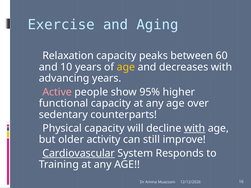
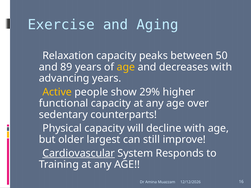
60: 60 -> 50
10: 10 -> 89
Active colour: pink -> yellow
95%: 95% -> 29%
with at (195, 128) underline: present -> none
activity: activity -> largest
